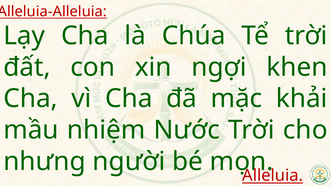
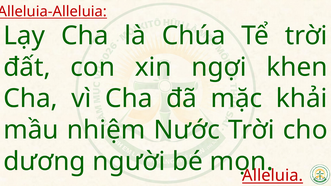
nhưng: nhưng -> dương
